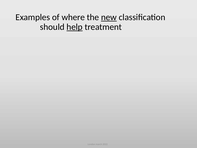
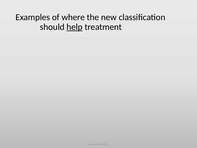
new underline: present -> none
